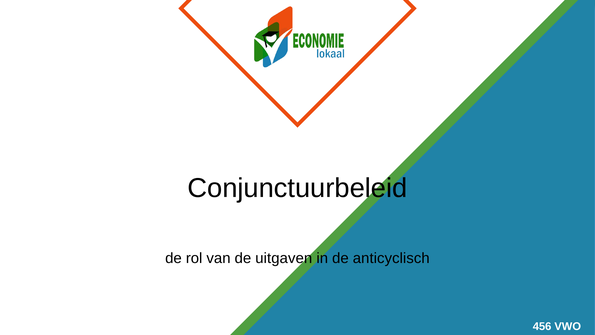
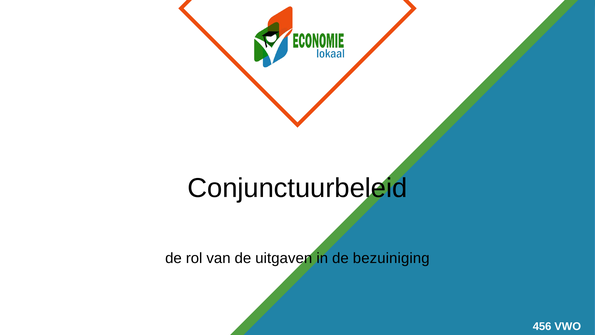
anticyclisch: anticyclisch -> bezuiniging
